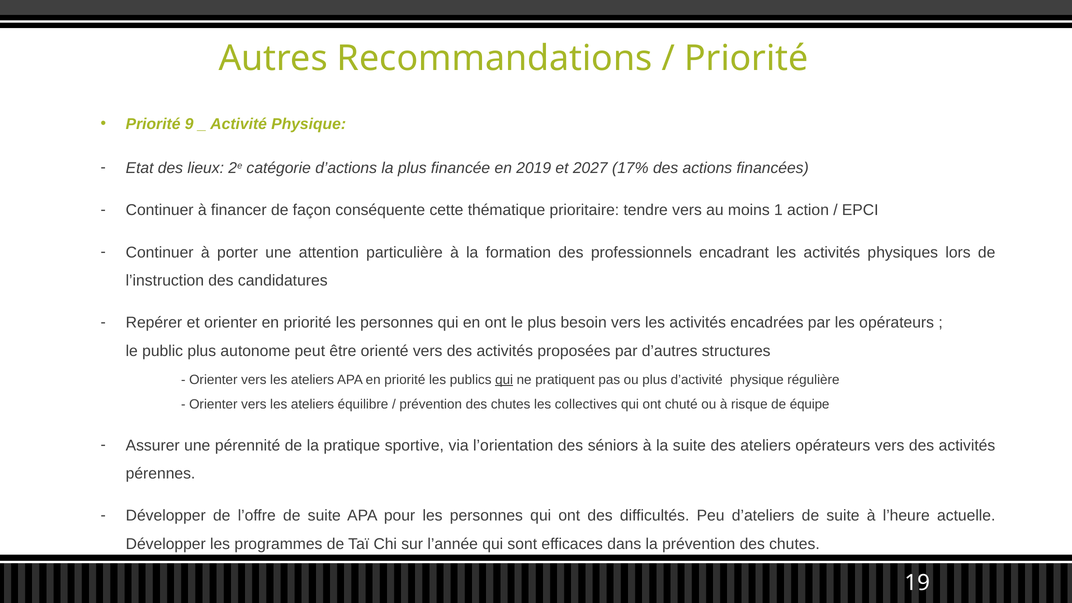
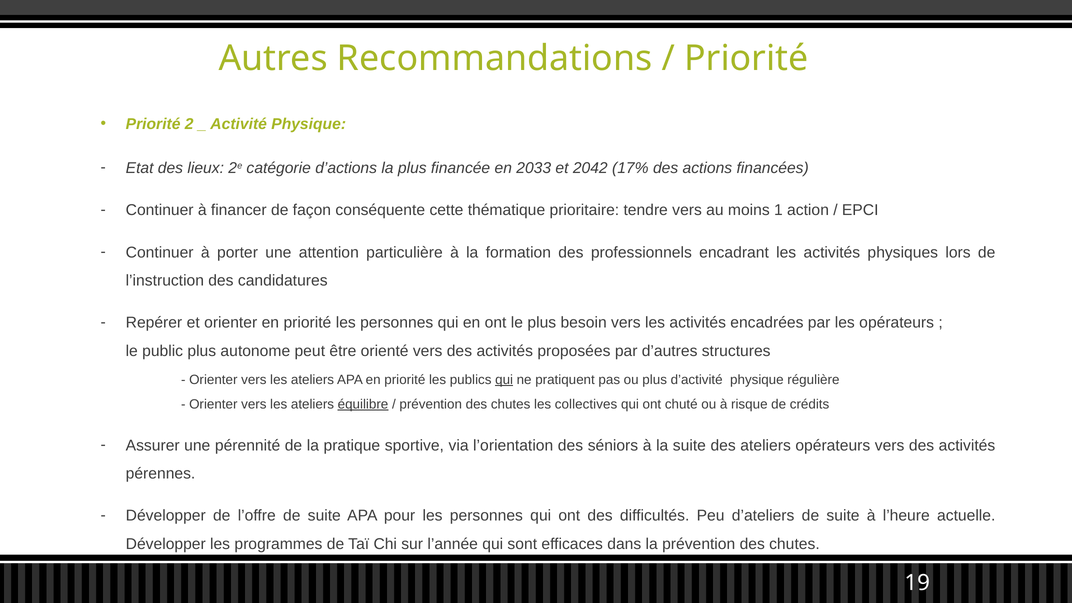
9: 9 -> 2
2019: 2019 -> 2033
2027: 2027 -> 2042
équilibre underline: none -> present
équipe: équipe -> crédits
